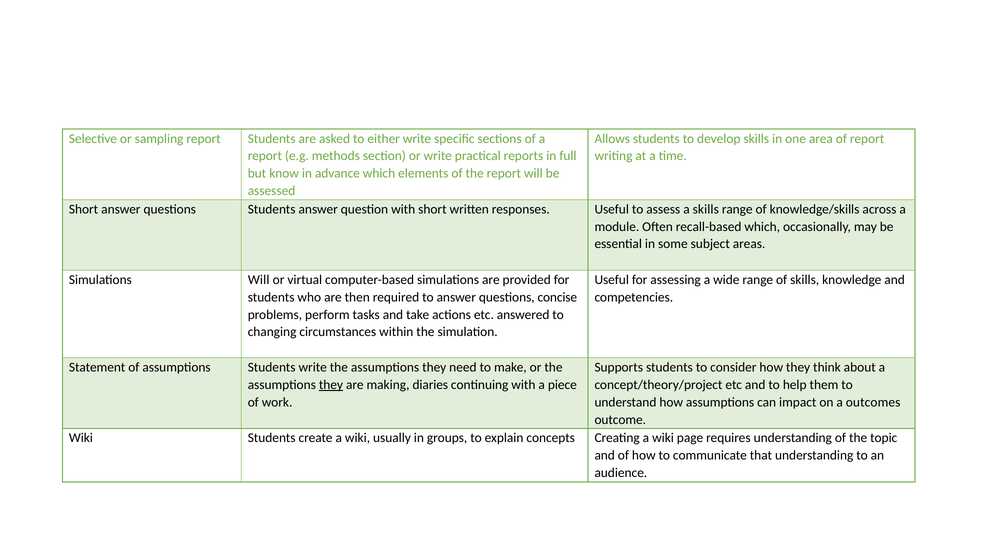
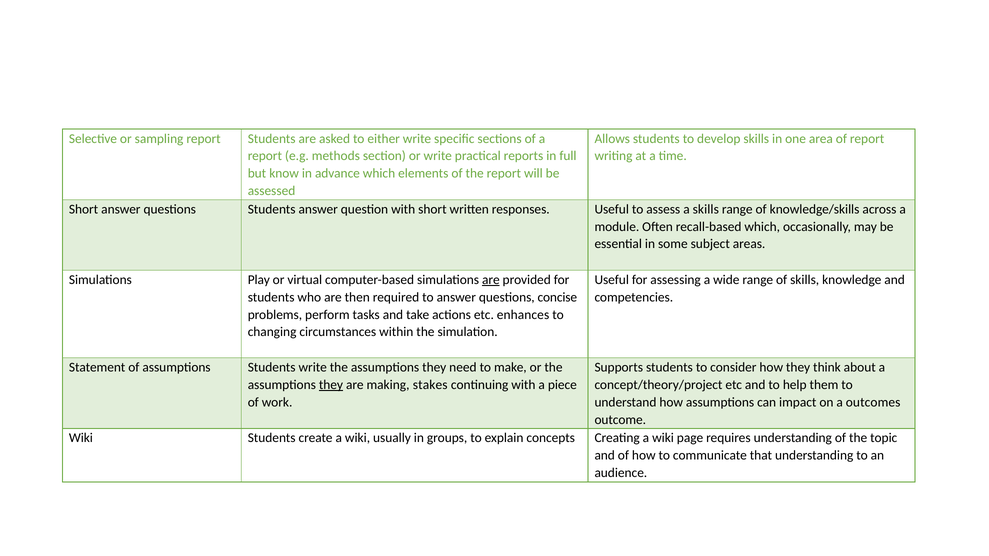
Simulations Will: Will -> Play
are at (491, 280) underline: none -> present
answered: answered -> enhances
diaries: diaries -> stakes
